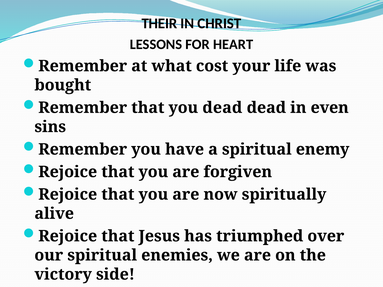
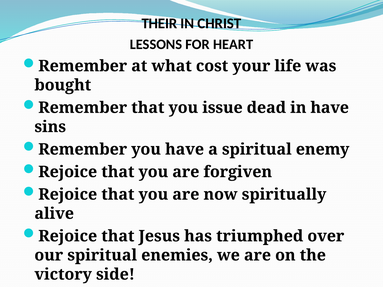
you dead: dead -> issue
in even: even -> have
